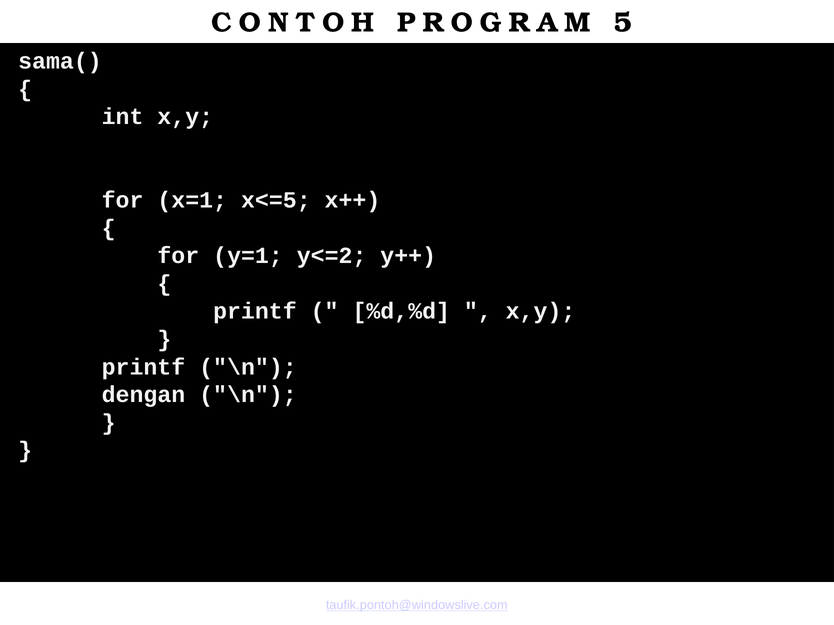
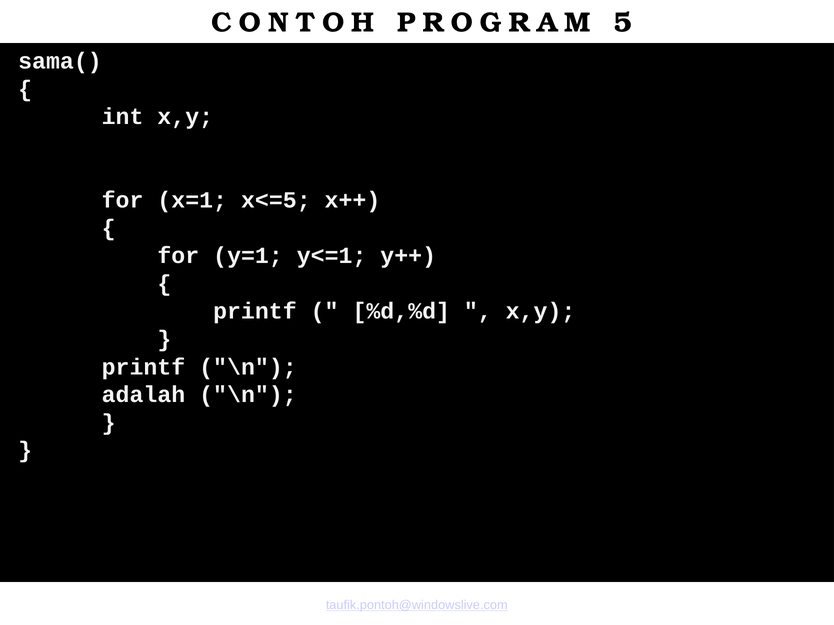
y<=2: y<=2 -> y<=1
dengan: dengan -> adalah
